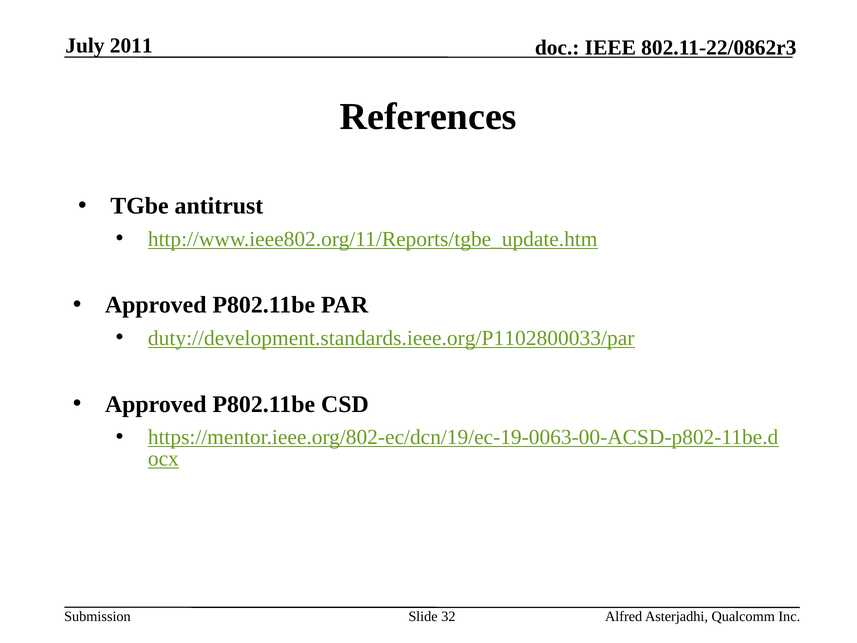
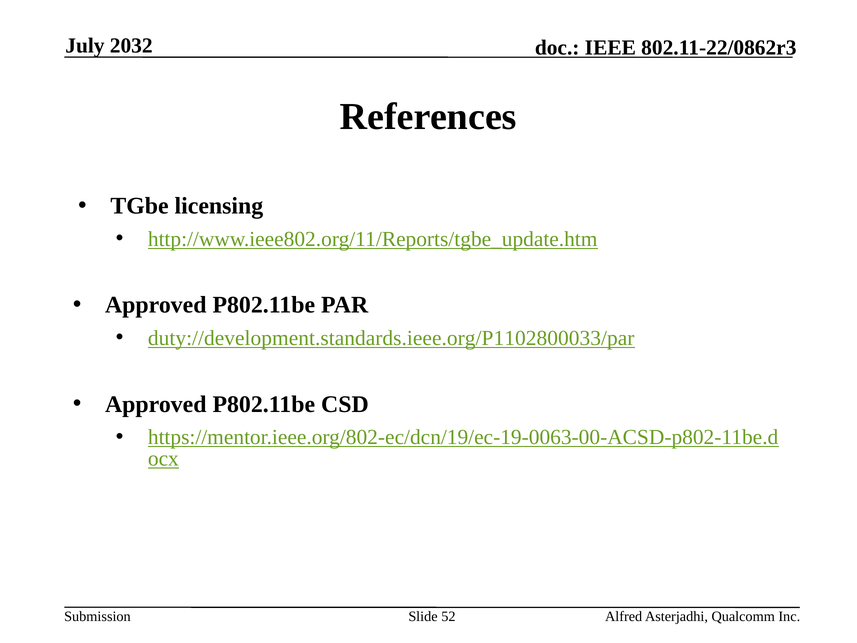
2011: 2011 -> 2032
antitrust: antitrust -> licensing
32: 32 -> 52
